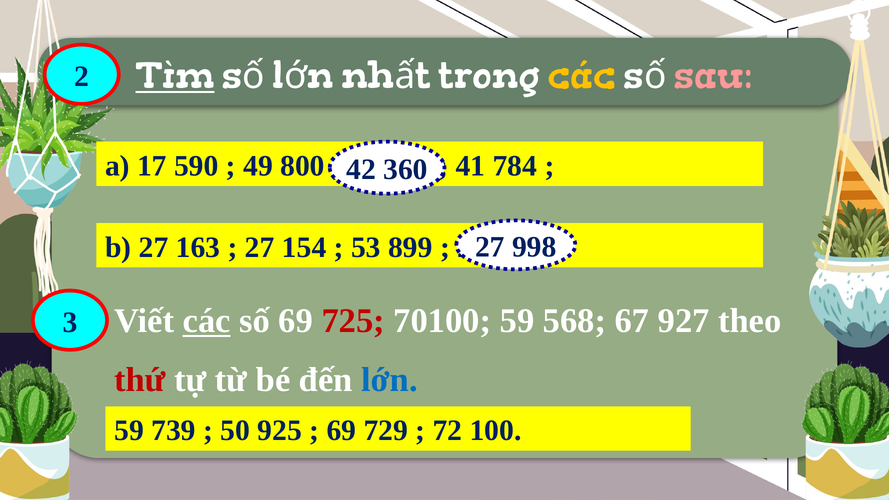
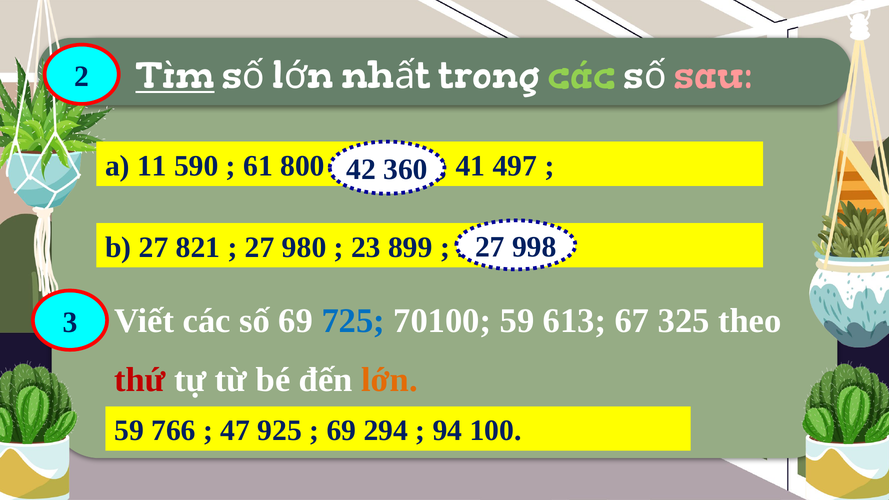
các at (582, 76) colour: yellow -> light green
17: 17 -> 11
49: 49 -> 61
784: 784 -> 497
163: 163 -> 821
154: 154 -> 980
53: 53 -> 23
các at (207, 321) underline: present -> none
725 colour: red -> blue
568: 568 -> 613
927: 927 -> 325
lớn colour: blue -> orange
739: 739 -> 766
50: 50 -> 47
729: 729 -> 294
72: 72 -> 94
